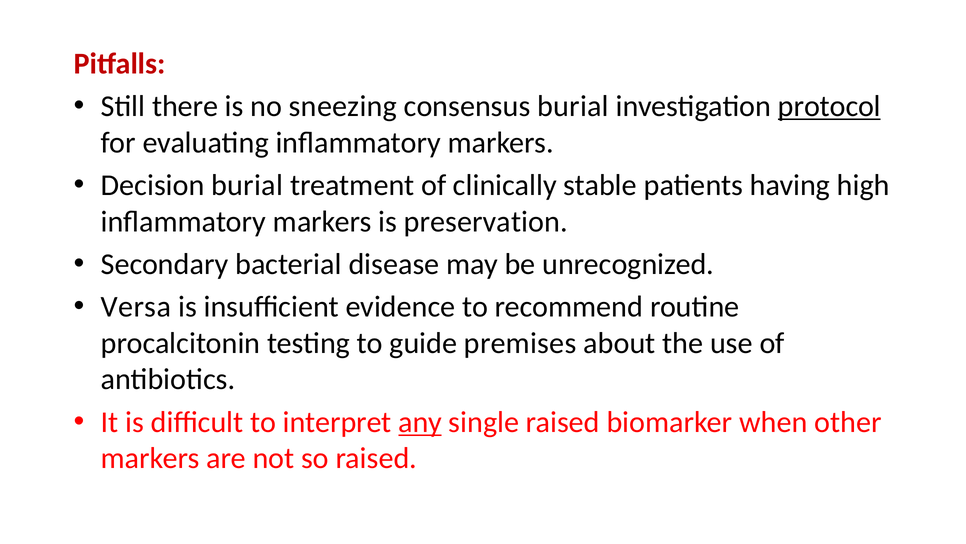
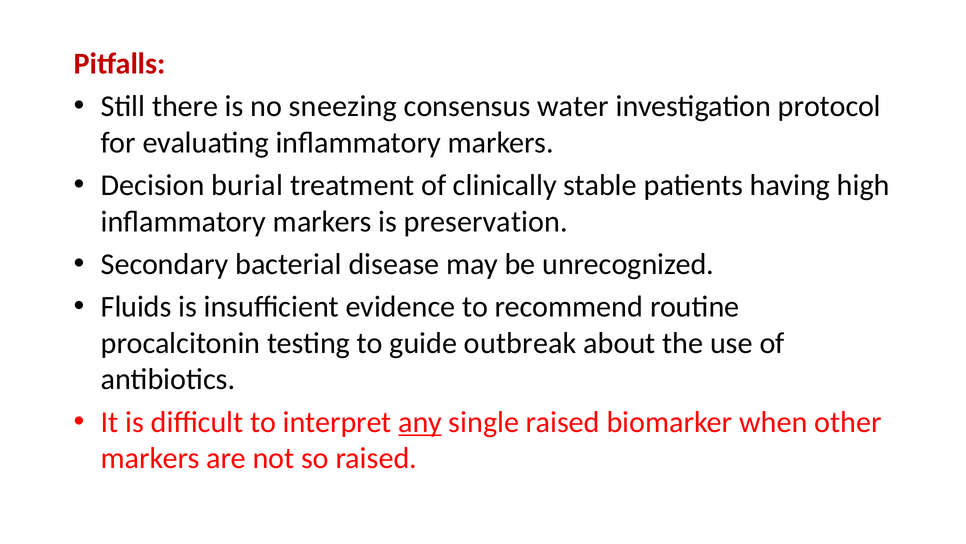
consensus burial: burial -> water
protocol underline: present -> none
Versa: Versa -> Fluids
premises: premises -> outbreak
